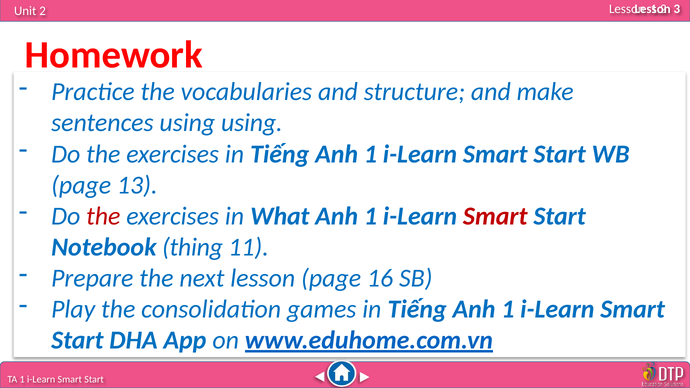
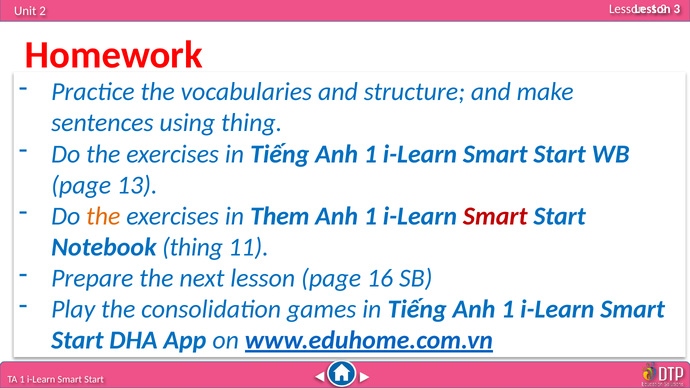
using using: using -> thing
the at (103, 216) colour: red -> orange
What: What -> Them
